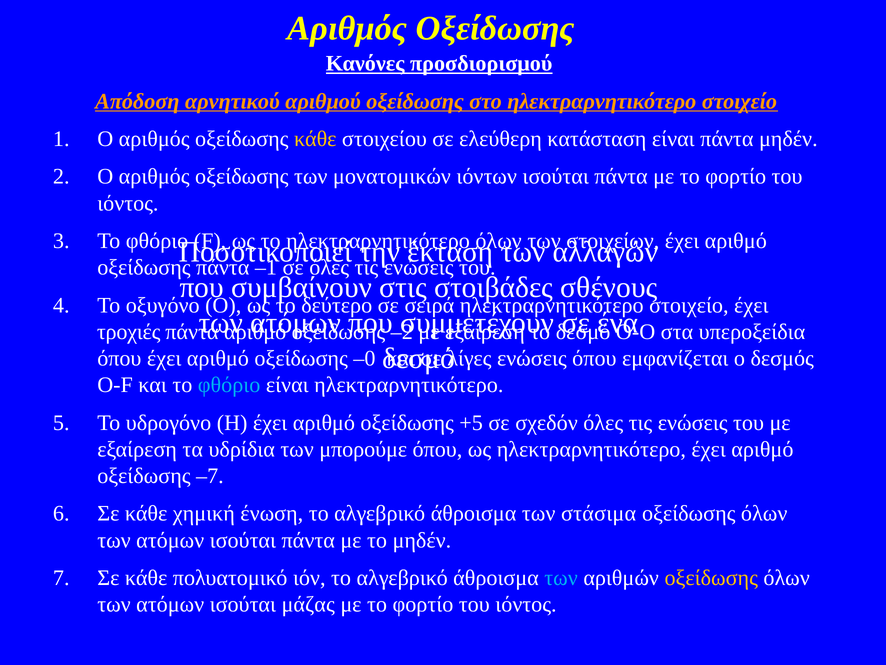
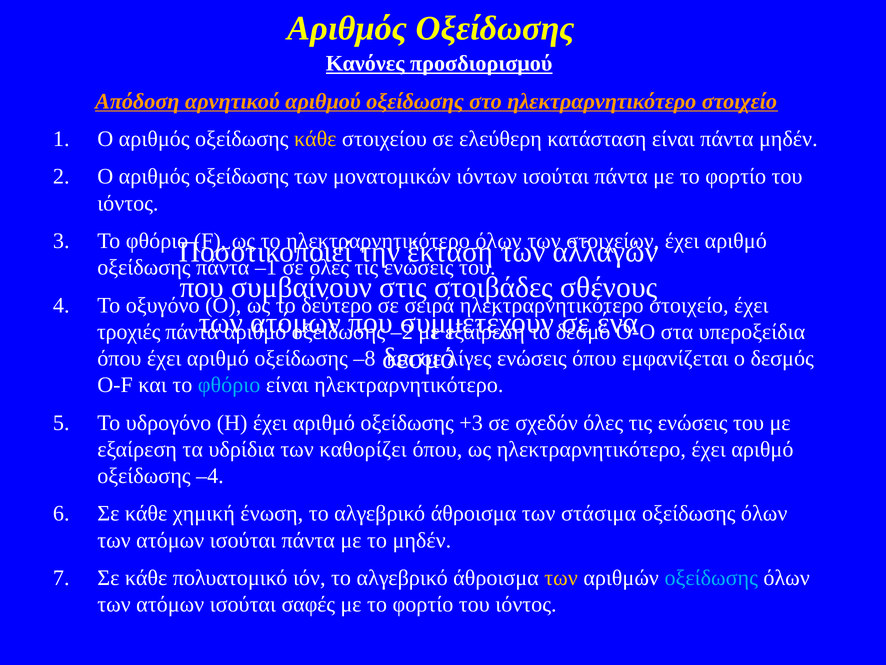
–0: –0 -> –8
+5: +5 -> +3
μπορούμε: μπορούμε -> καθορίζει
–7: –7 -> –4
των at (561, 577) colour: light blue -> yellow
οξείδωσης at (711, 577) colour: yellow -> light blue
μάζας: μάζας -> σαφές
